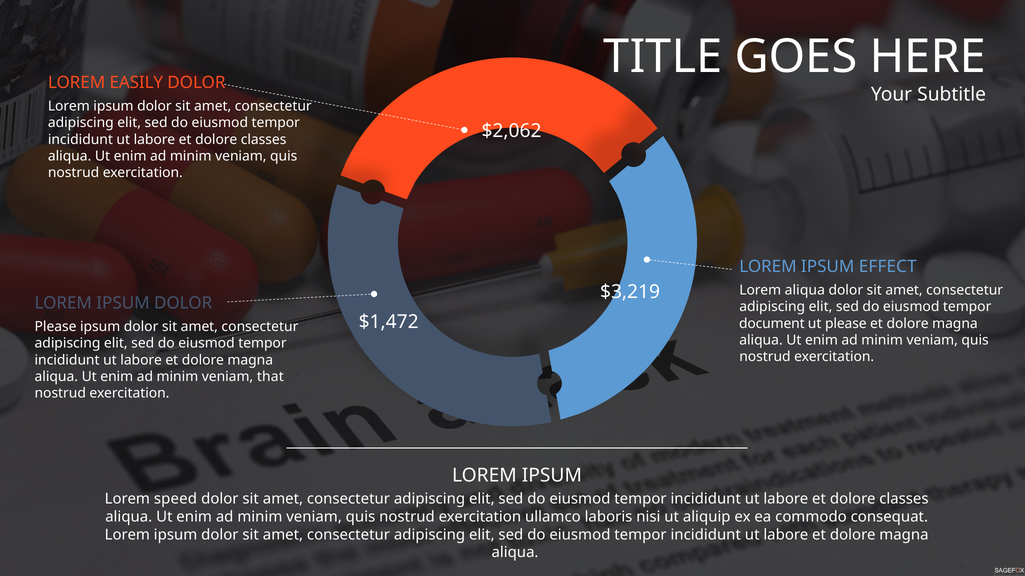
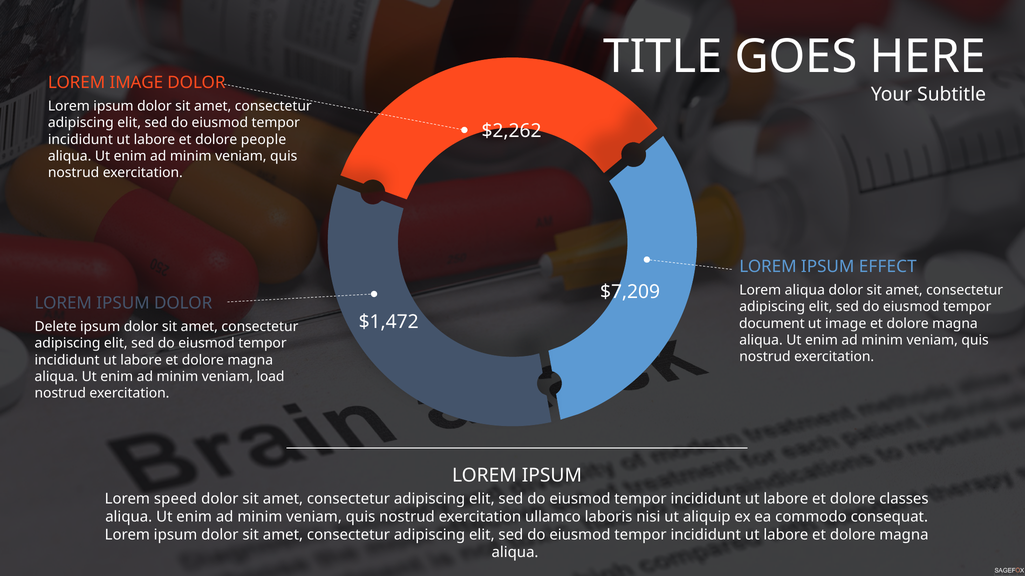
LOREM EASILY: EASILY -> IMAGE
$2,062: $2,062 -> $2,262
classes at (264, 140): classes -> people
$3,219: $3,219 -> $7,209
ut please: please -> image
Please at (56, 327): Please -> Delete
that: that -> load
